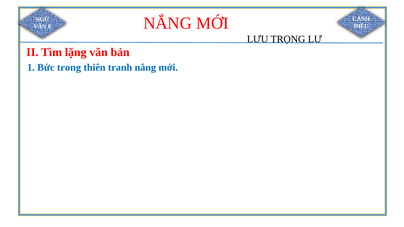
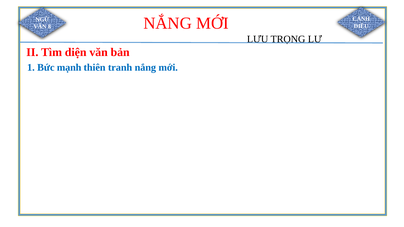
lặng: lặng -> diện
trong: trong -> mạnh
